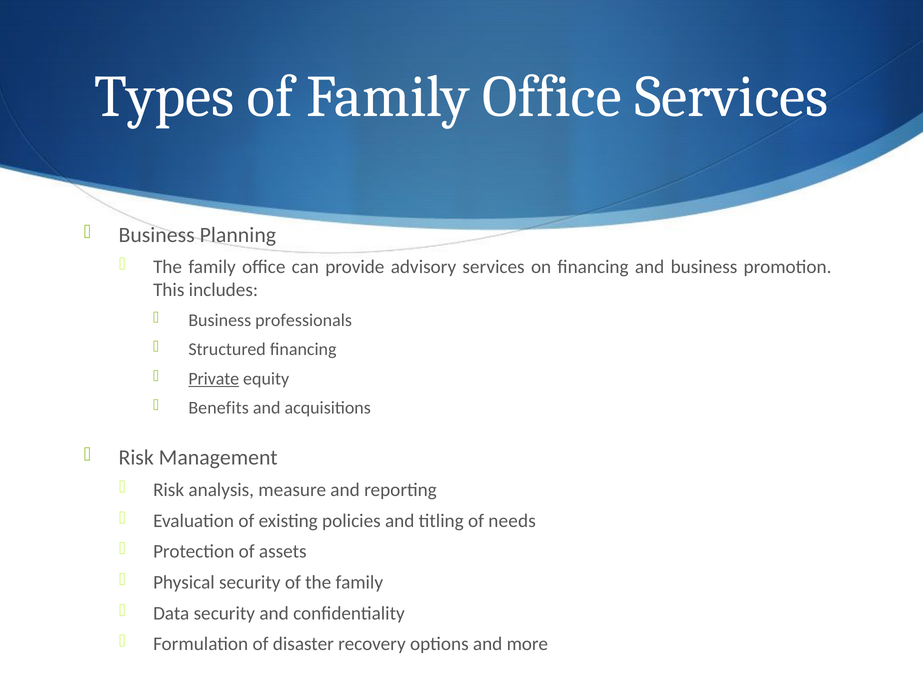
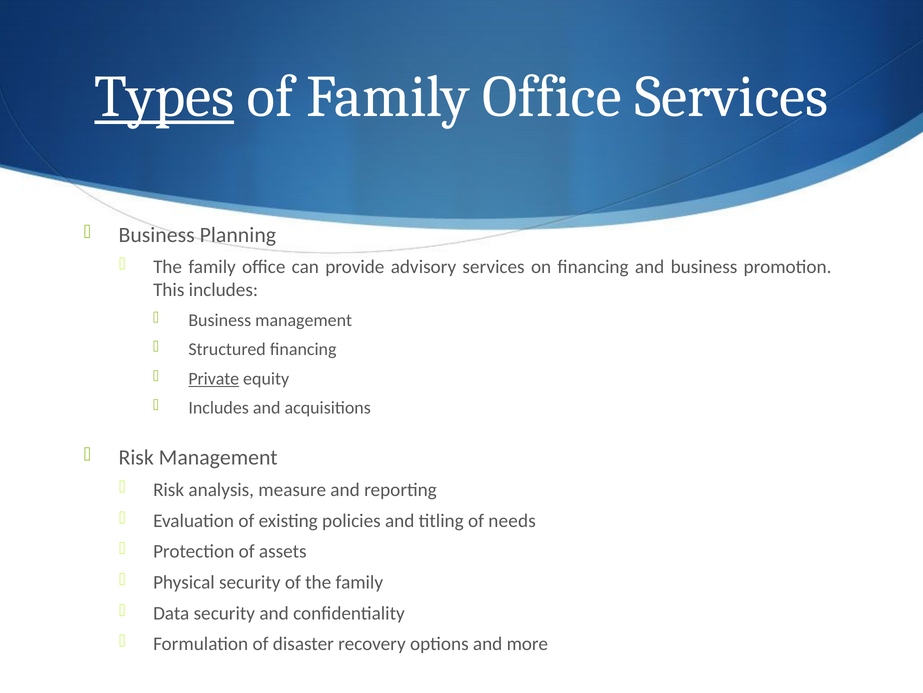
Types underline: none -> present
Business professionals: professionals -> management
Benefits at (219, 408): Benefits -> Includes
